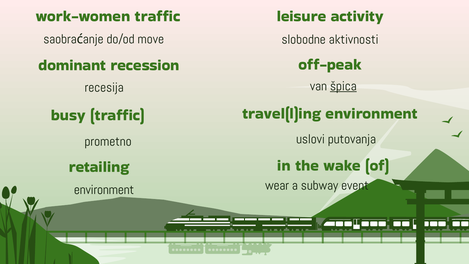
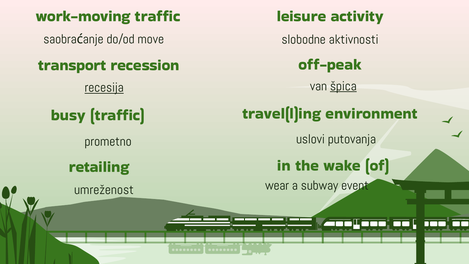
work-women: work-women -> work-moving
dominant: dominant -> transport
recesija underline: none -> present
environment at (104, 190): environment -> umreženost
